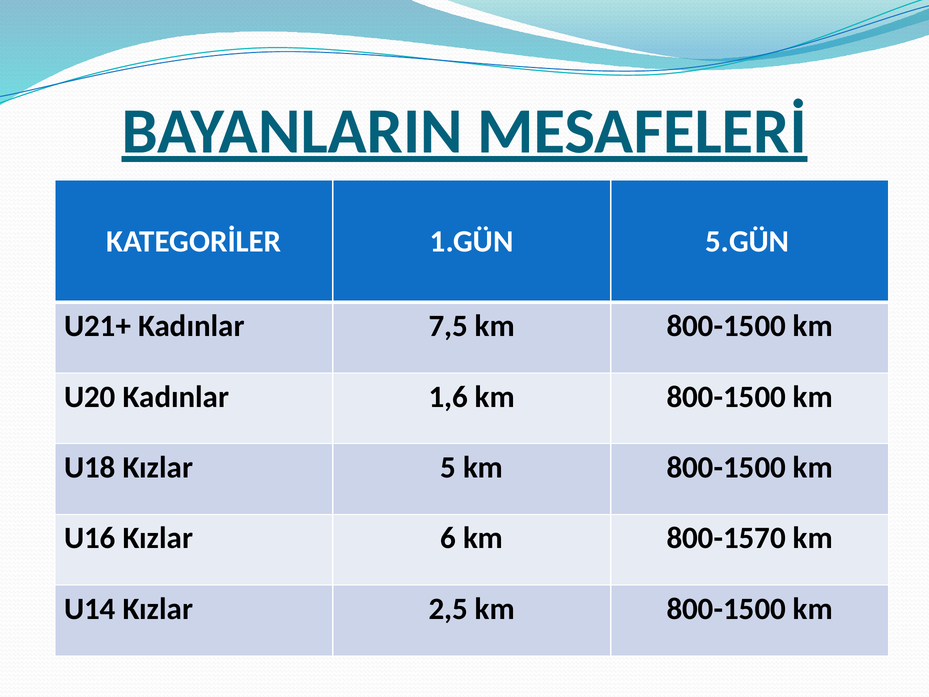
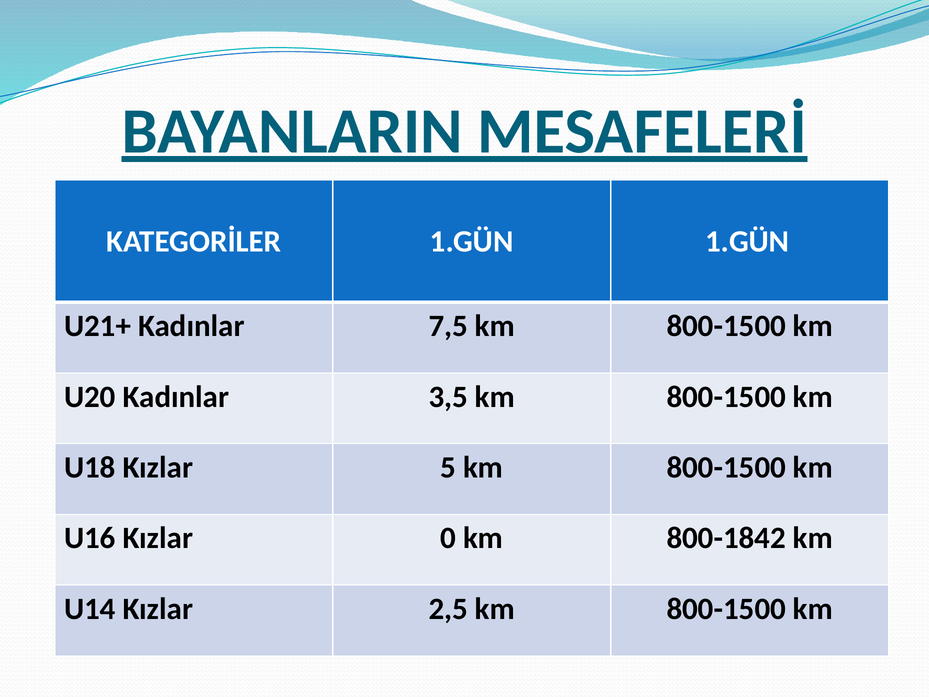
1.GÜN 5.GÜN: 5.GÜN -> 1.GÜN
1,6: 1,6 -> 3,5
6: 6 -> 0
800-1570: 800-1570 -> 800-1842
